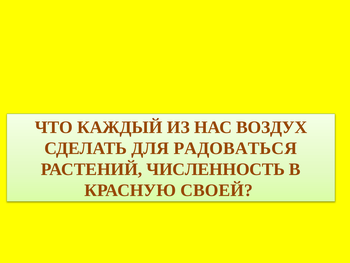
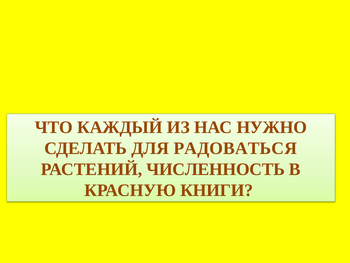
ВОЗДУХ: ВОЗДУХ -> НУЖНО
СВОЕЙ: СВОЕЙ -> КНИГИ
